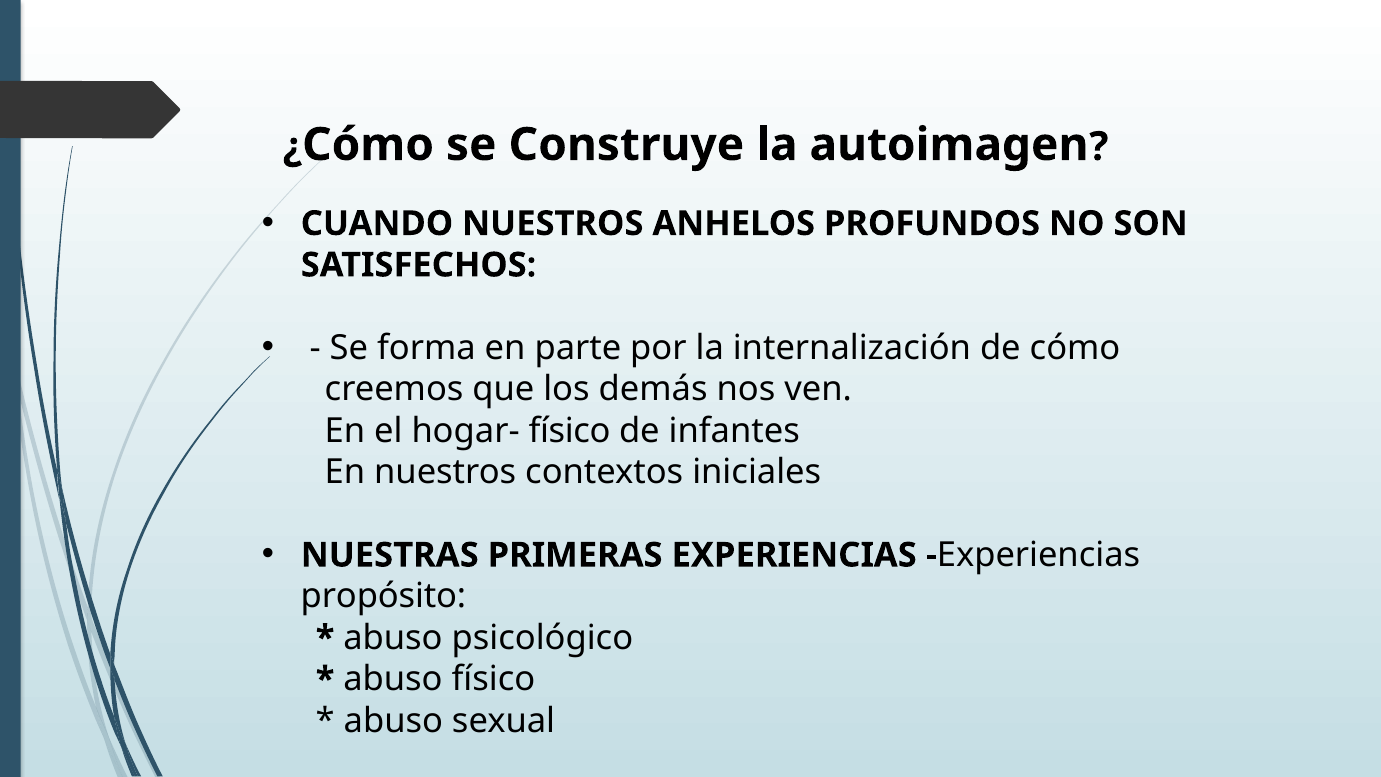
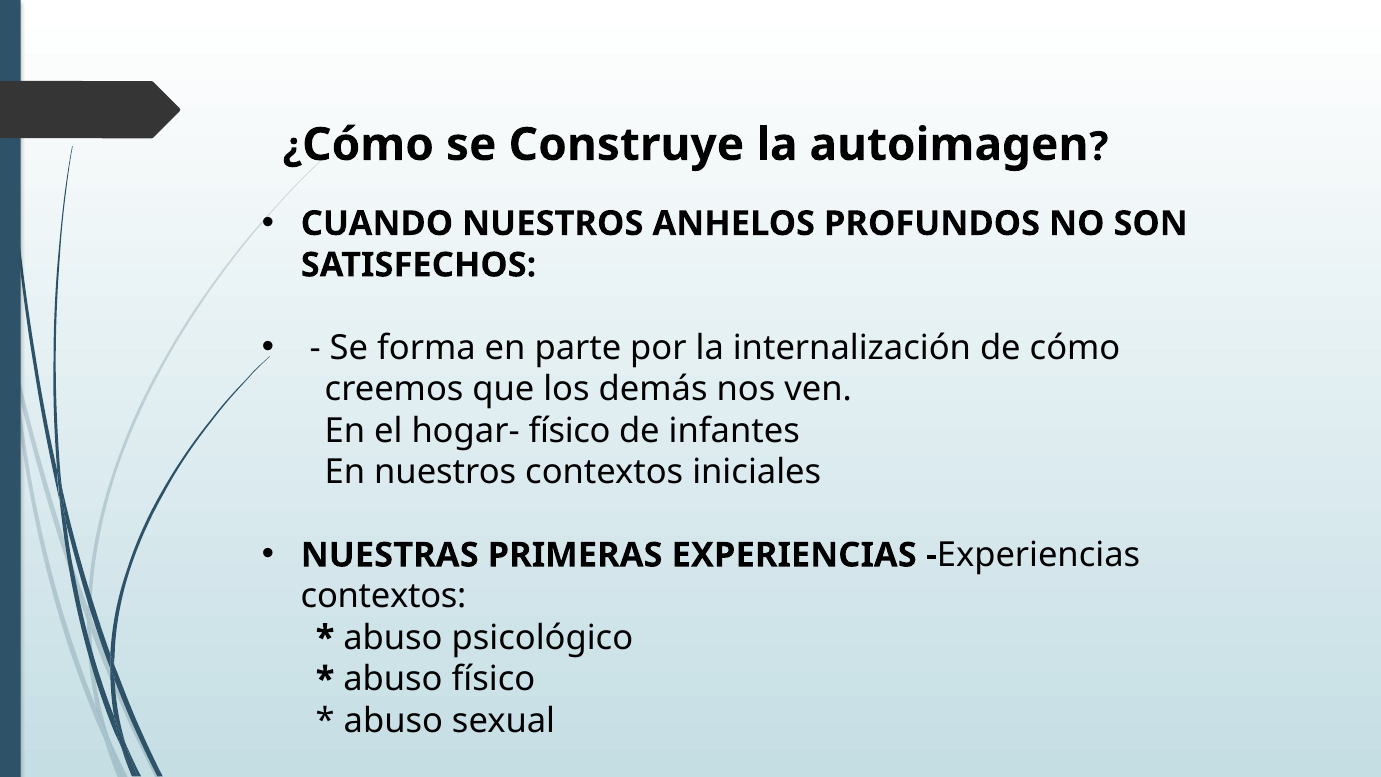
propósito at (383, 596): propósito -> contextos
